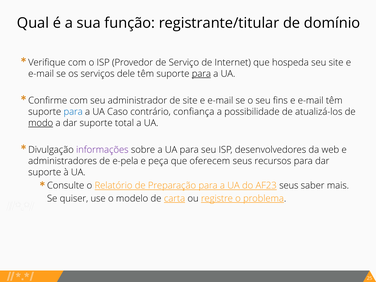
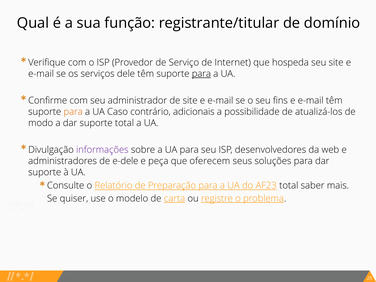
para at (73, 112) colour: blue -> orange
confiança: confiança -> adicionais
modo underline: present -> none
e-pela: e-pela -> e-dele
recursos: recursos -> soluções
AF23 seus: seus -> total
